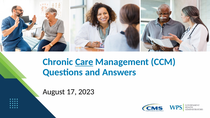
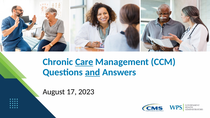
and underline: none -> present
